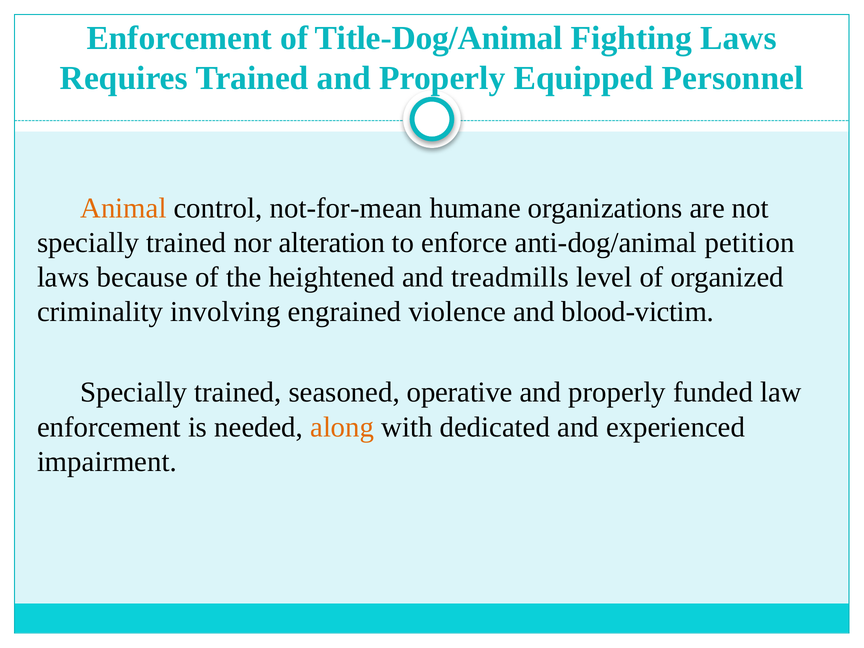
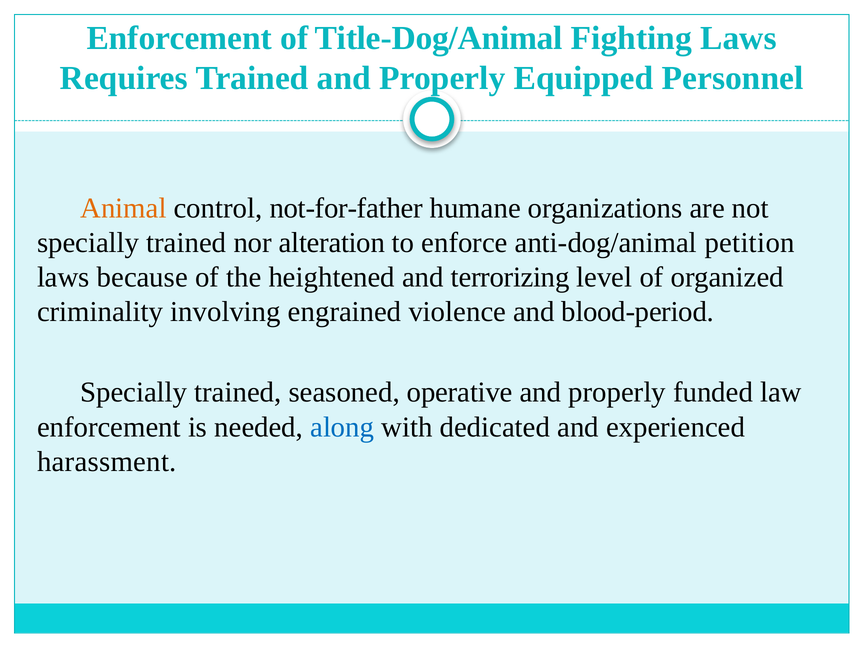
not-for-mean: not-for-mean -> not-for-father
treadmills: treadmills -> terrorizing
blood-victim: blood-victim -> blood-period
along colour: orange -> blue
impairment: impairment -> harassment
